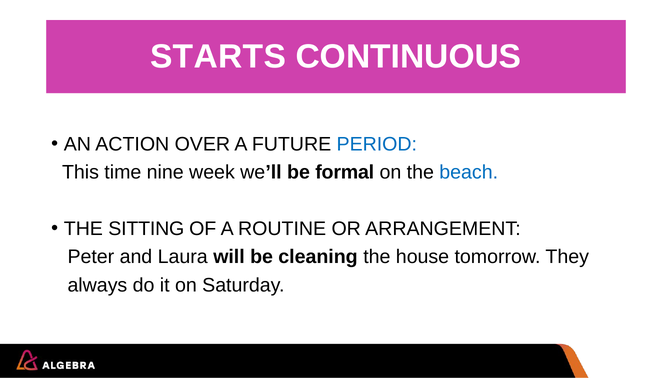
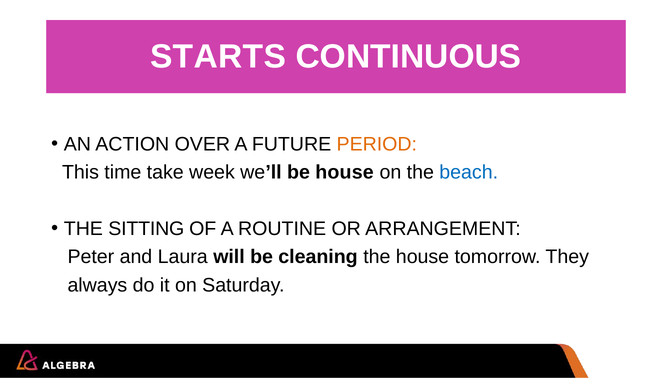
PERIOD colour: blue -> orange
nine: nine -> take
be formal: formal -> house
